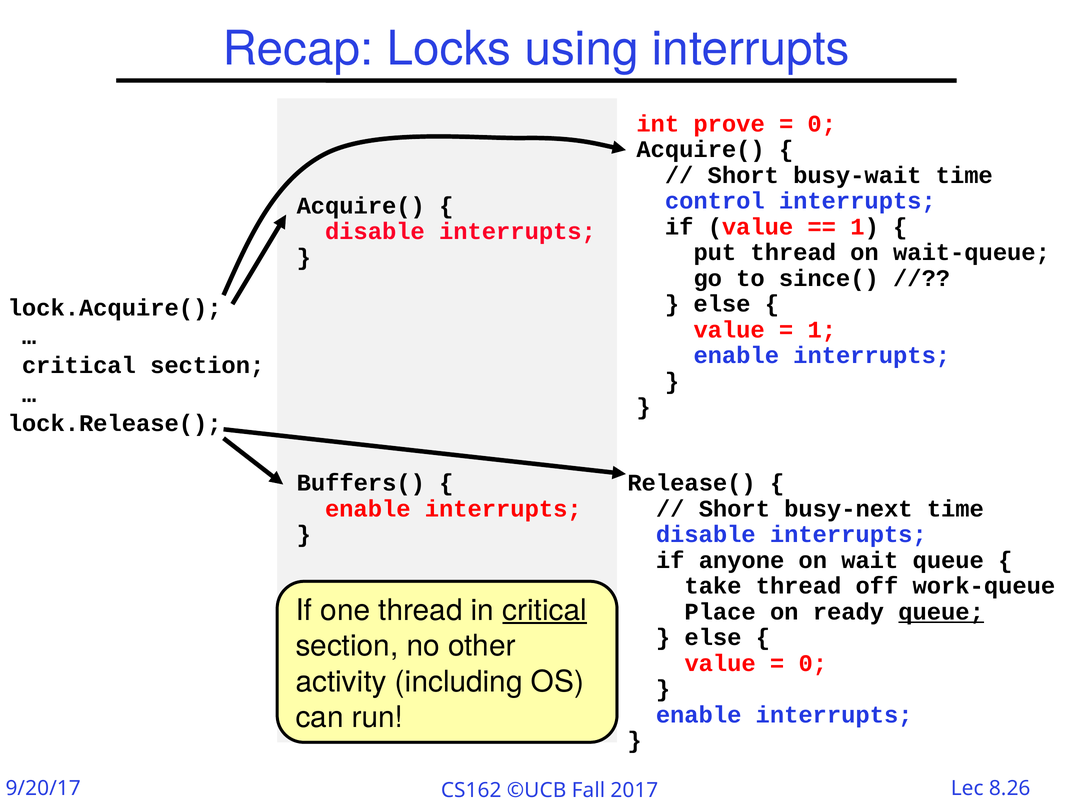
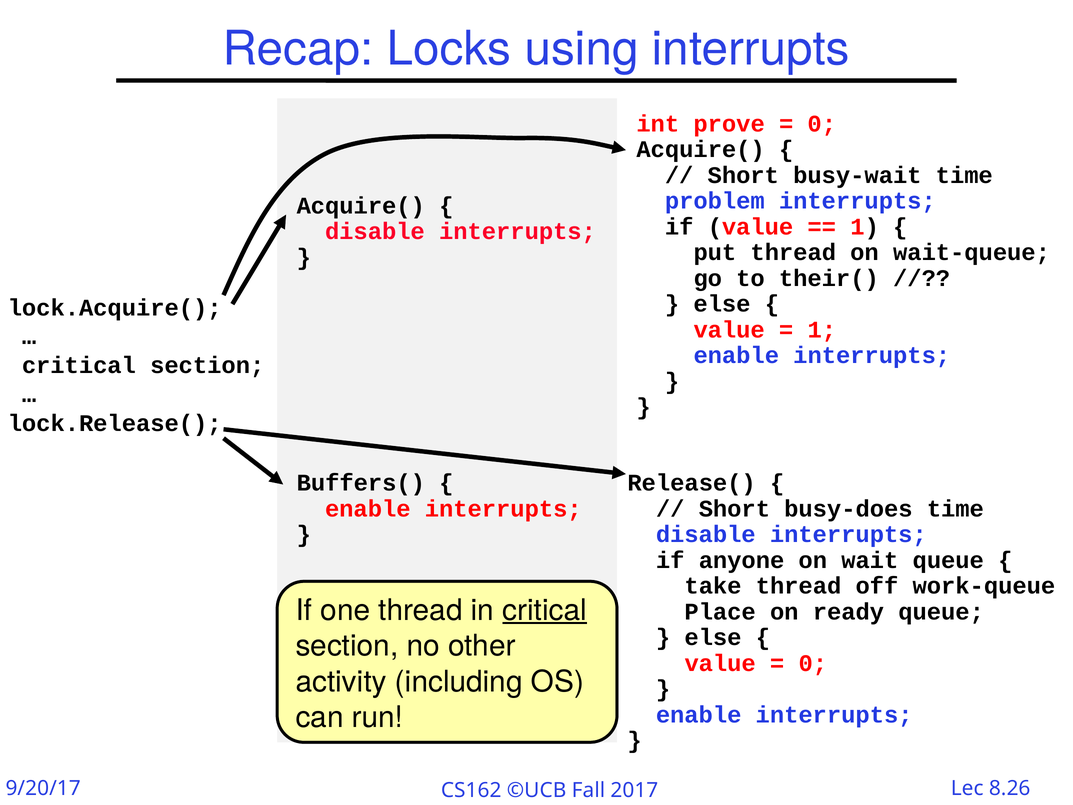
control: control -> problem
since(: since( -> their(
busy-next: busy-next -> busy-does
queue at (941, 612) underline: present -> none
